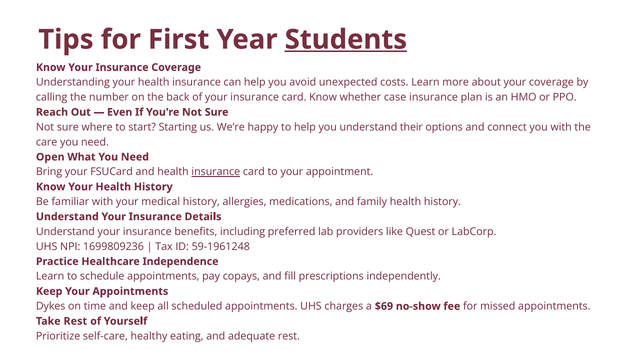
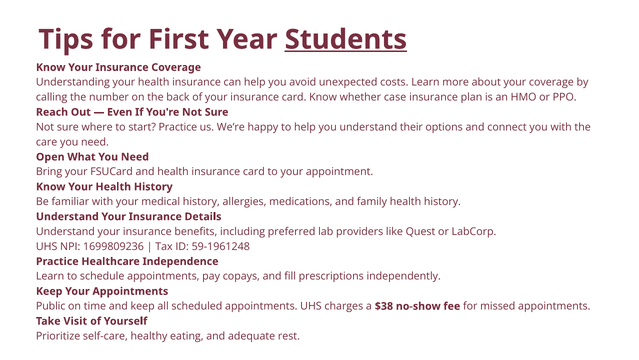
start Starting: Starting -> Practice
insurance at (216, 172) underline: present -> none
Dykes: Dykes -> Public
$69: $69 -> $38
Take Rest: Rest -> Visit
